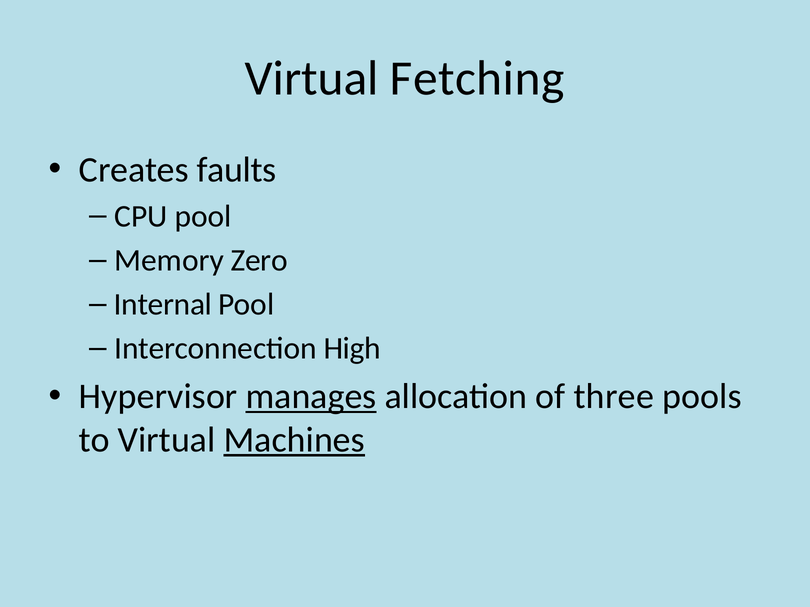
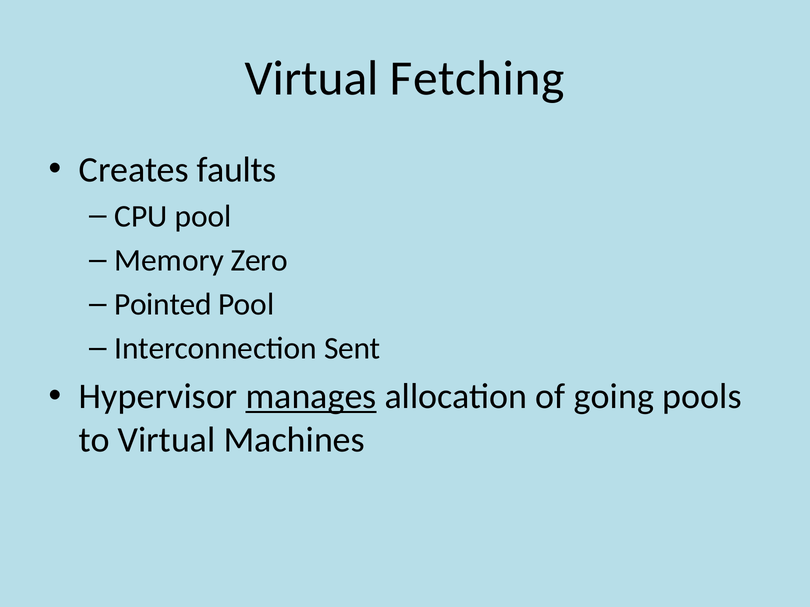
Internal: Internal -> Pointed
High: High -> Sent
three: three -> going
Machines underline: present -> none
